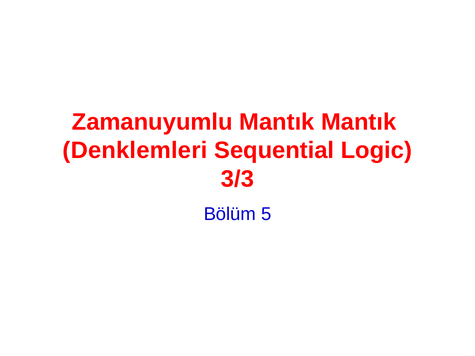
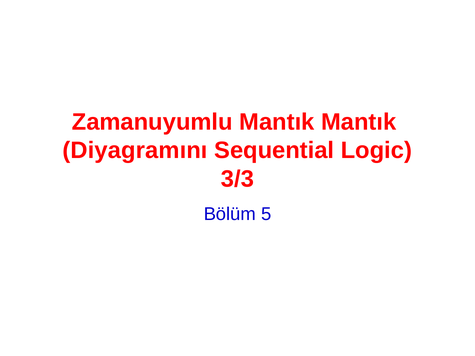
Denklemleri: Denklemleri -> Diyagramını
